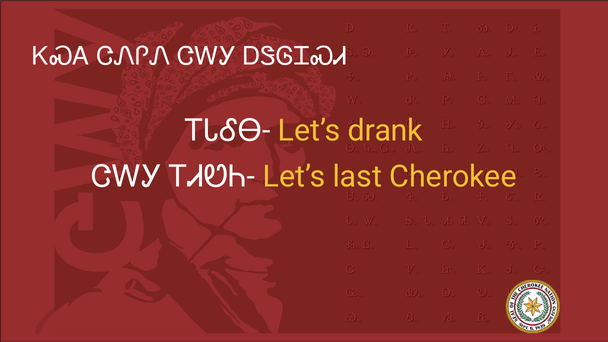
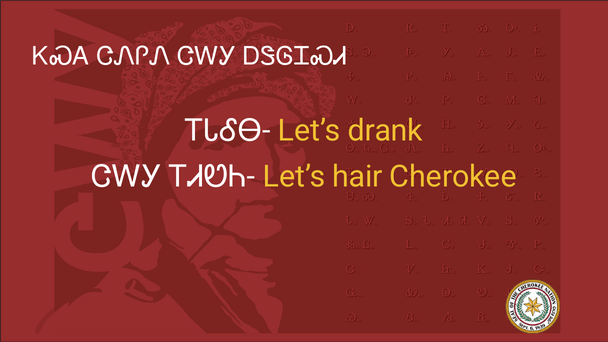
last: last -> hair
